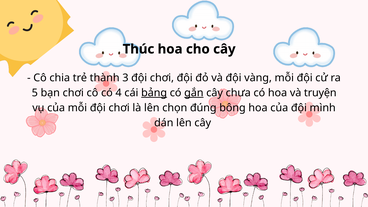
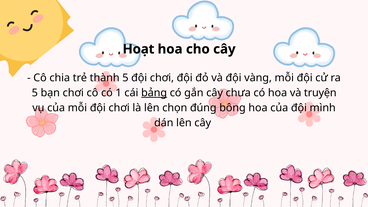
Thúc: Thúc -> Hoạt
thành 3: 3 -> 5
4: 4 -> 1
gắn underline: present -> none
